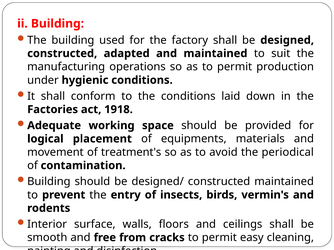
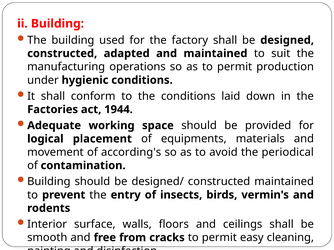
1918: 1918 -> 1944
treatment's: treatment's -> according's
